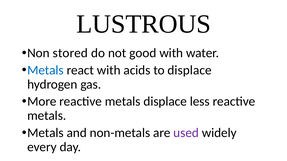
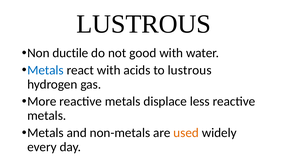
stored: stored -> ductile
to displace: displace -> lustrous
used colour: purple -> orange
